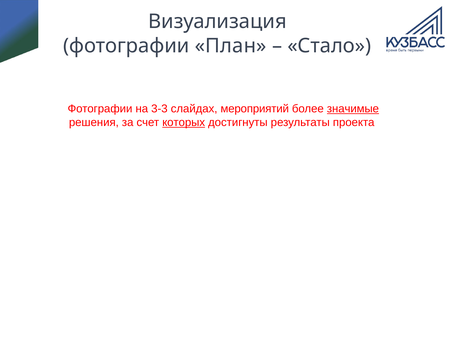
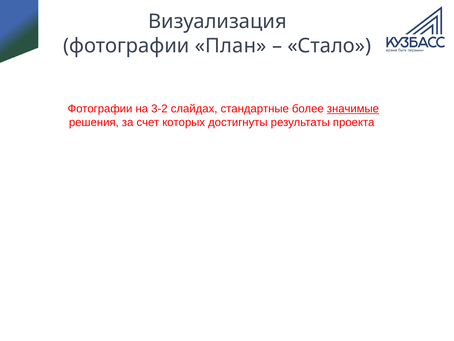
3-3: 3-3 -> 3-2
мероприятий: мероприятий -> стандартные
которых underline: present -> none
